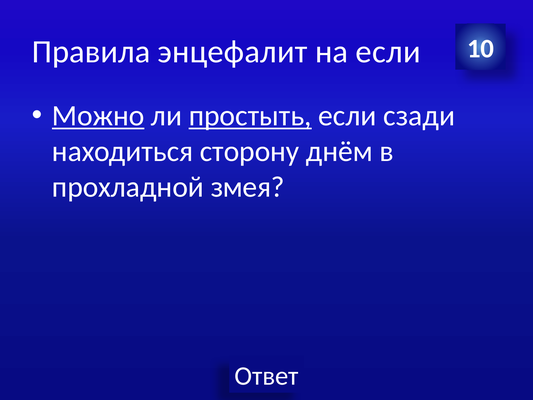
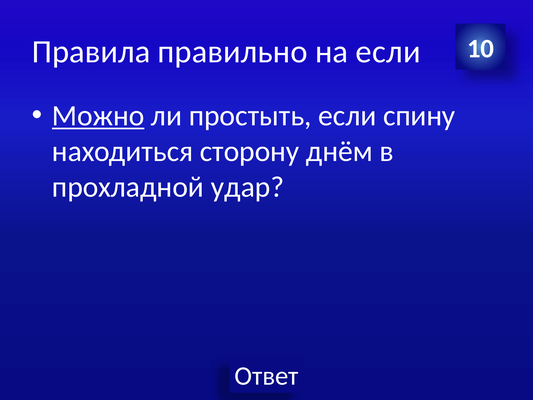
энцефалит: энцефалит -> правильно
простыть underline: present -> none
сзади: сзади -> спину
змея: змея -> удар
